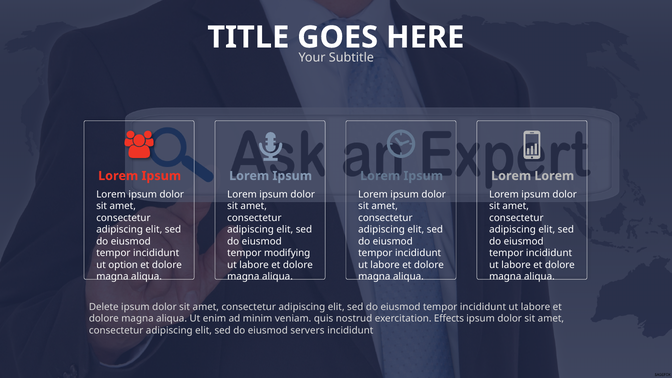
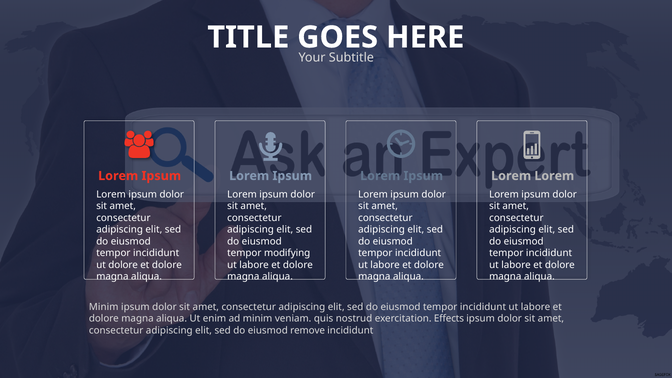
ut option: option -> dolore
Delete at (104, 307): Delete -> Minim
servers: servers -> remove
